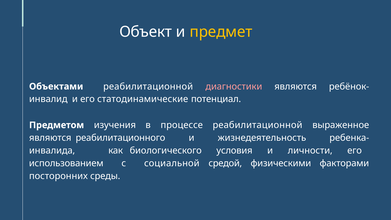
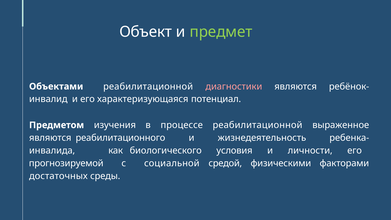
предмет colour: yellow -> light green
статодинамические: статодинамические -> характеризующаяся
использованием: использованием -> прогнозируемой
посторонних: посторонних -> достаточных
